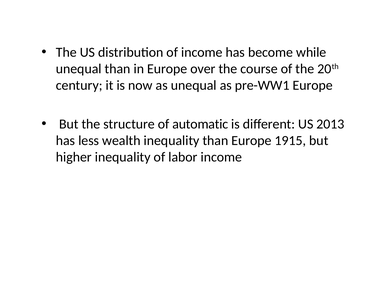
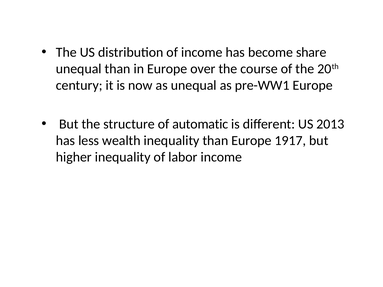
while: while -> share
1915: 1915 -> 1917
